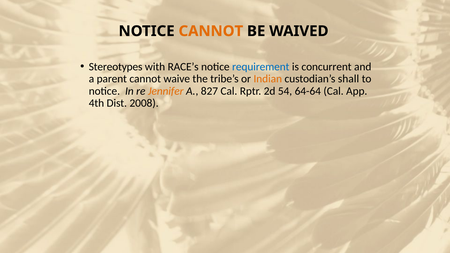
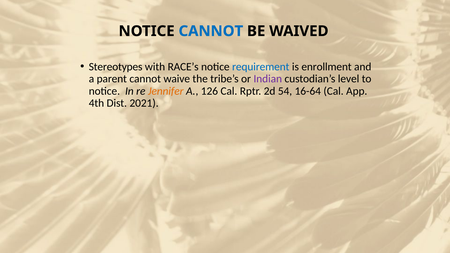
CANNOT at (211, 31) colour: orange -> blue
concurrent: concurrent -> enrollment
Indian colour: orange -> purple
shall: shall -> level
827: 827 -> 126
64-64: 64-64 -> 16-64
2008: 2008 -> 2021
